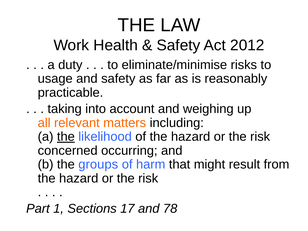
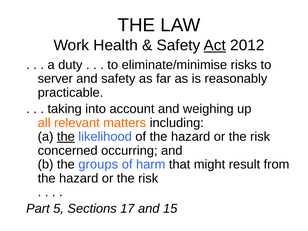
Act underline: none -> present
usage: usage -> server
1: 1 -> 5
78: 78 -> 15
